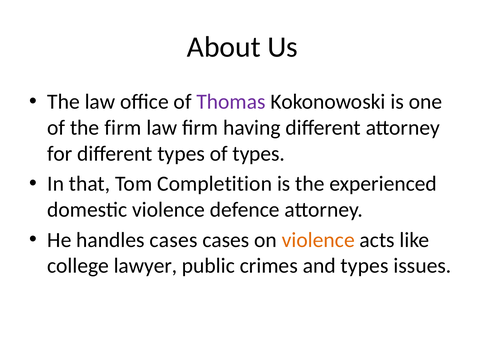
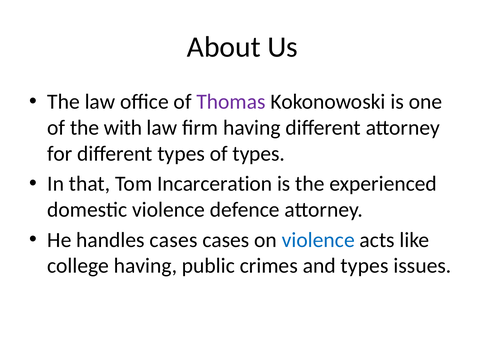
the firm: firm -> with
Completition: Completition -> Incarceration
violence at (318, 240) colour: orange -> blue
college lawyer: lawyer -> having
